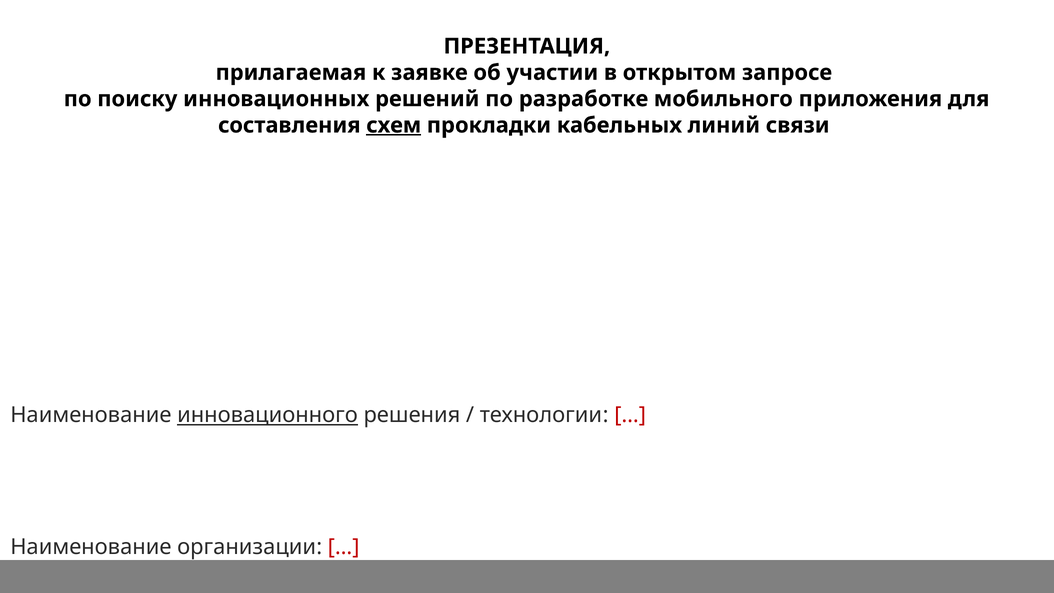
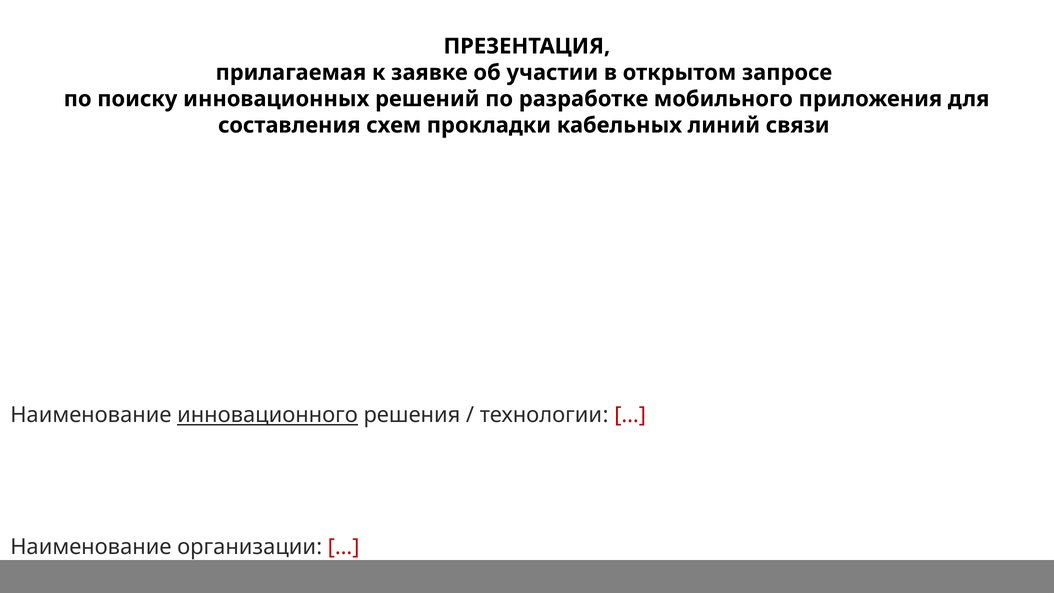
схем underline: present -> none
